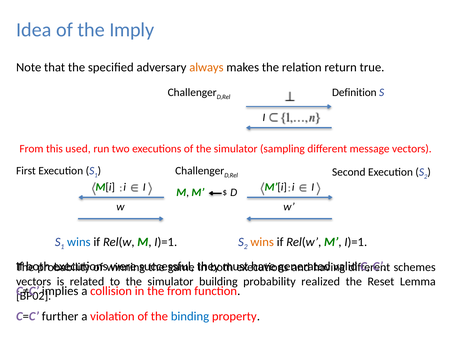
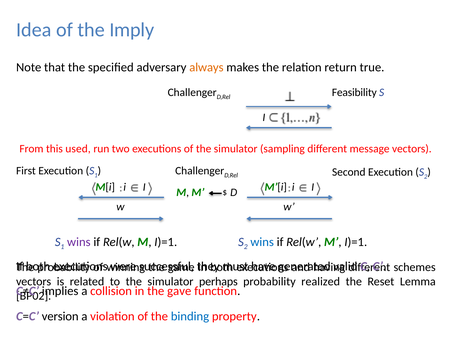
Definition: Definition -> Feasibility
wins at (79, 242) colour: blue -> purple
wins at (262, 242) colour: orange -> blue
building: building -> perhaps
the from: from -> gave
further: further -> version
